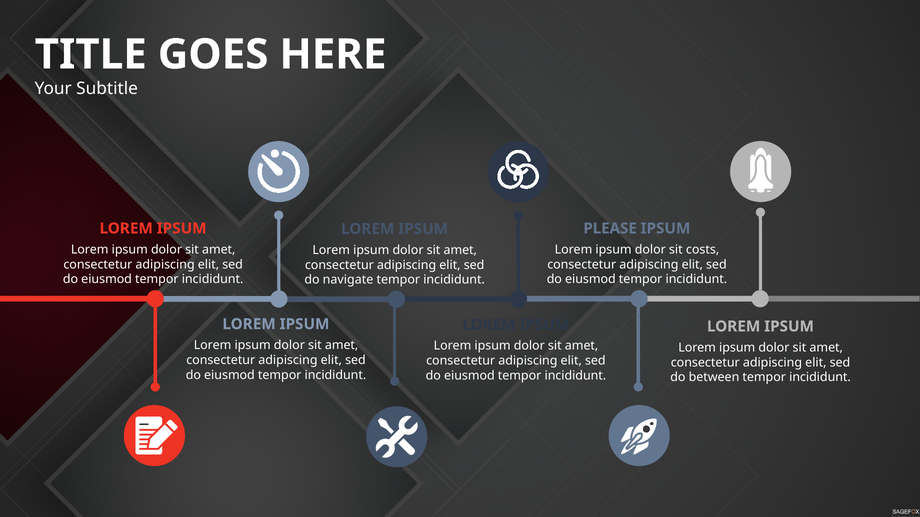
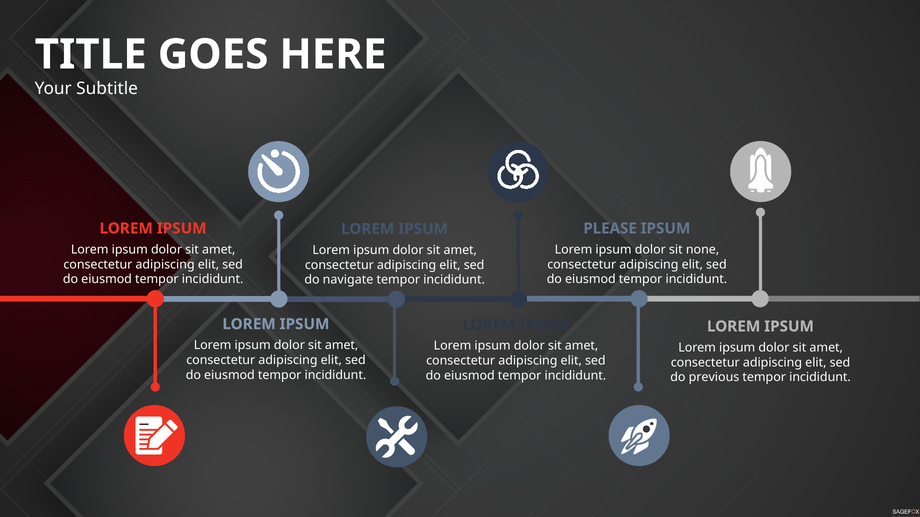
costs: costs -> none
between: between -> previous
